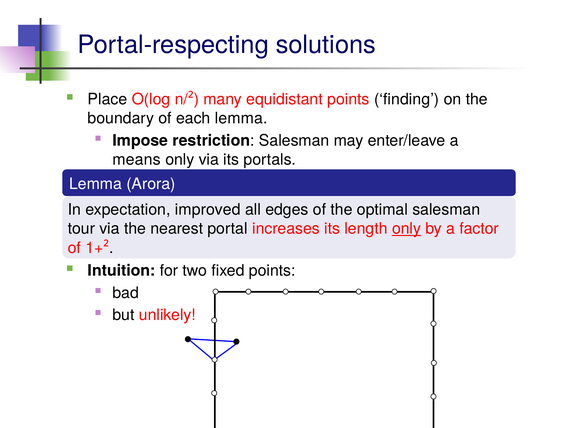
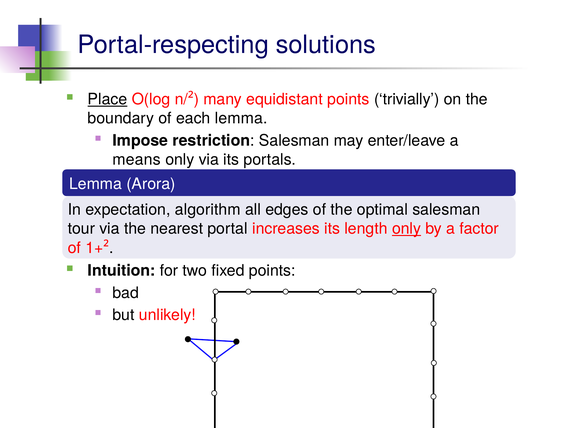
Place underline: none -> present
finding: finding -> trivially
improved: improved -> algorithm
